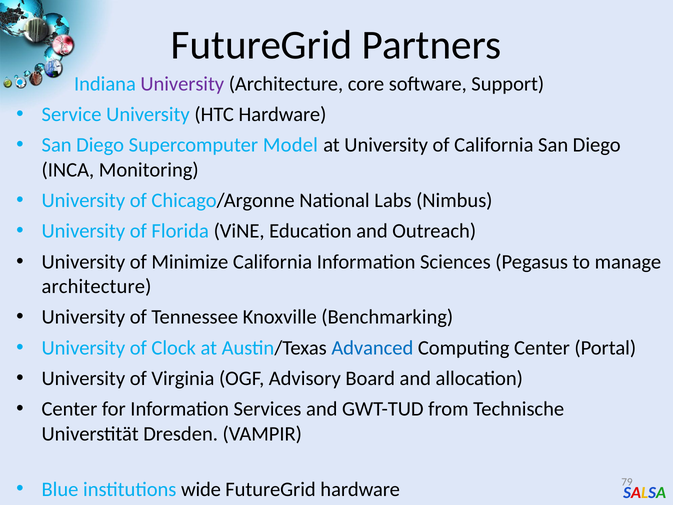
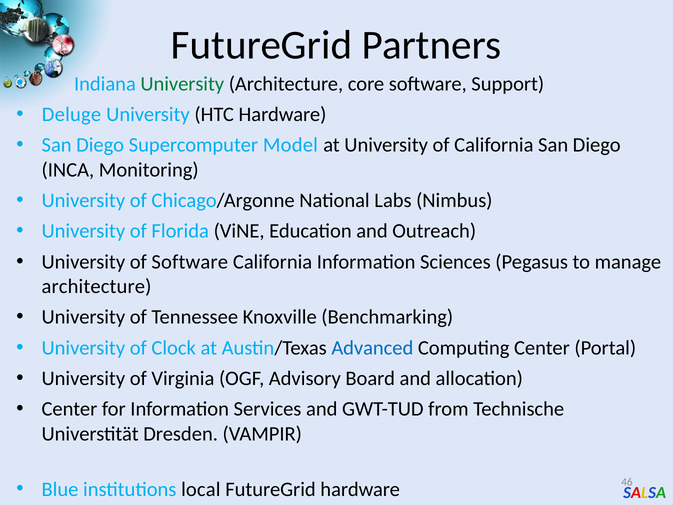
University at (182, 84) colour: purple -> green
Service: Service -> Deluge
of Minimize: Minimize -> Software
wide: wide -> local
79: 79 -> 46
